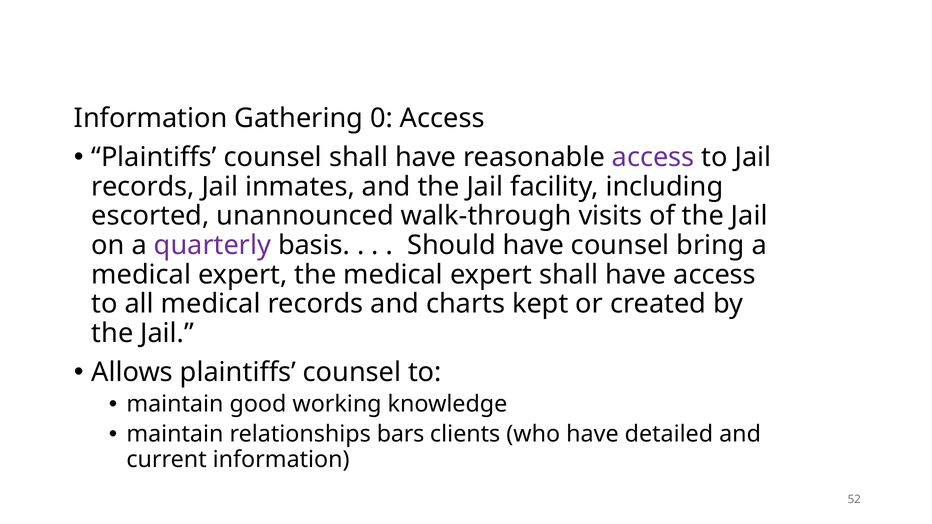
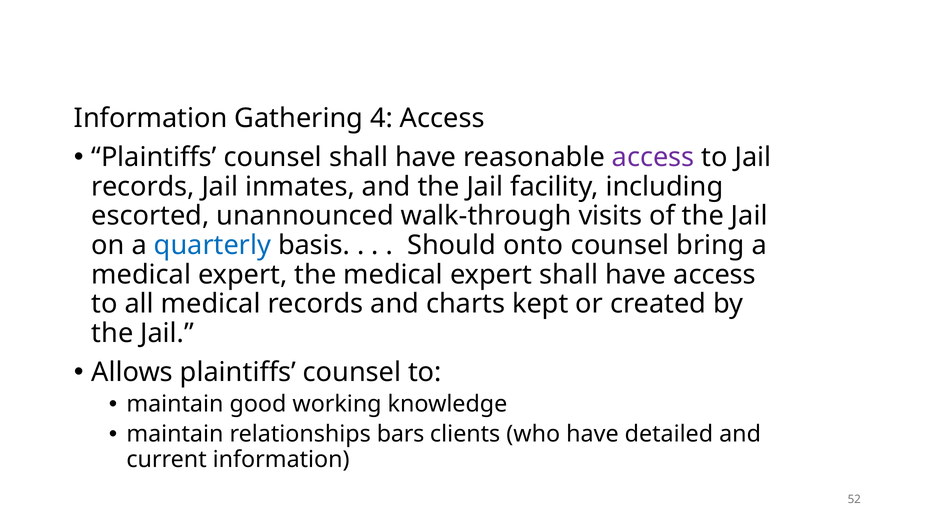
0: 0 -> 4
quarterly colour: purple -> blue
Should have: have -> onto
